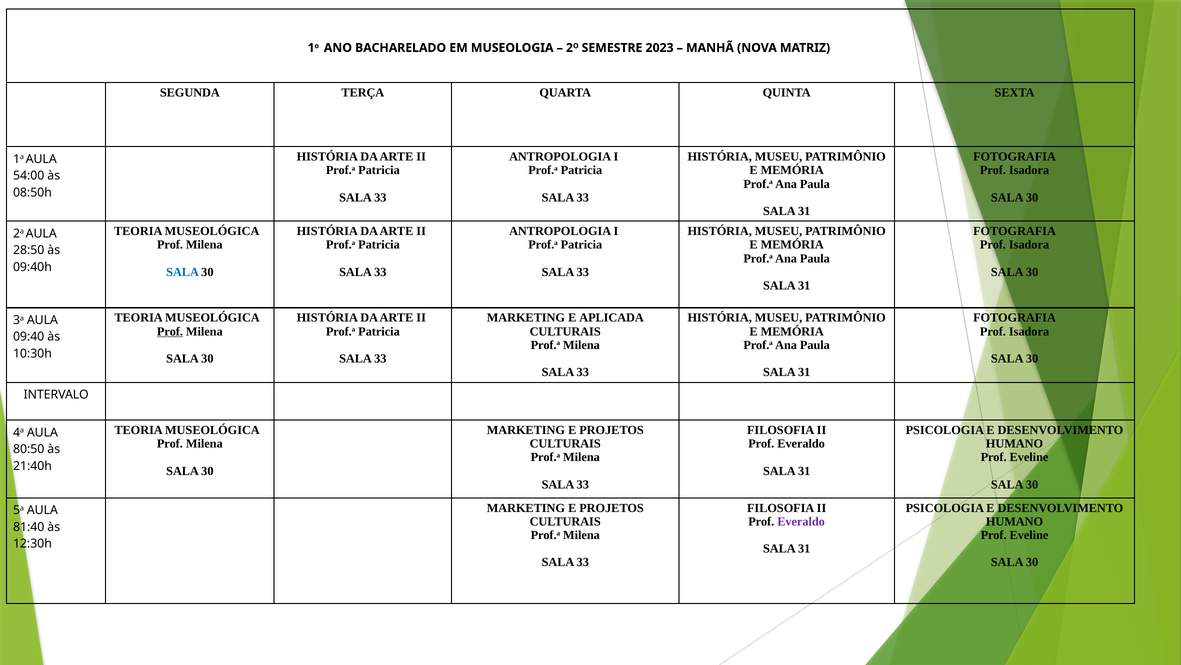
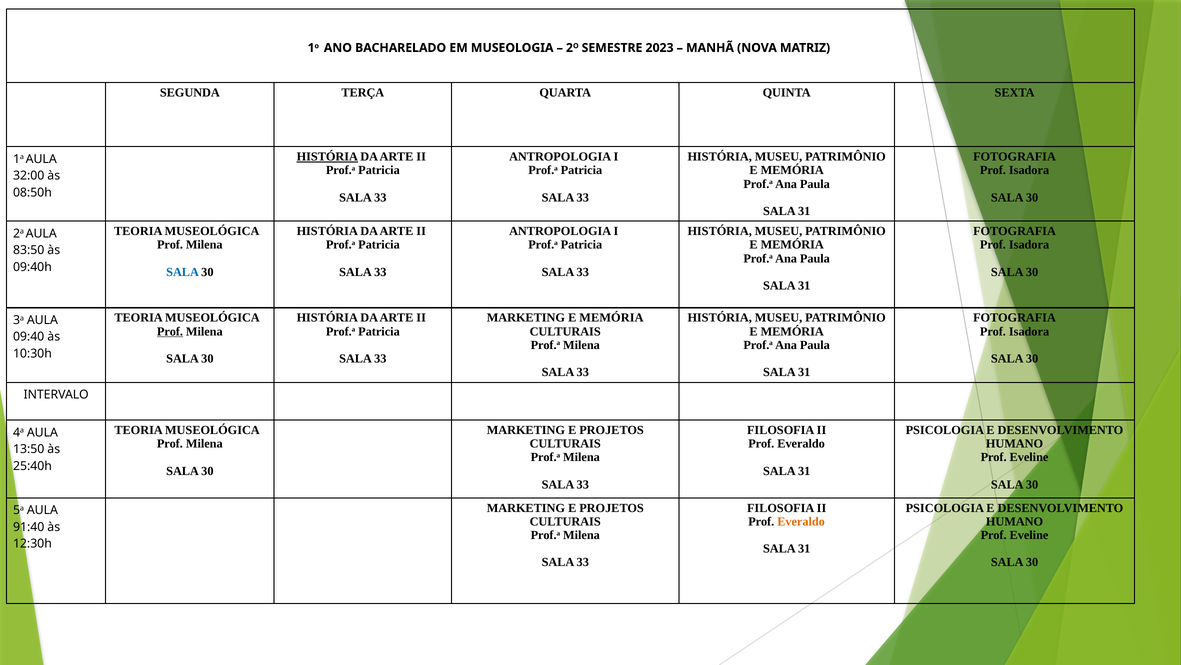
HISTÓRIA at (327, 157) underline: none -> present
54:00: 54:00 -> 32:00
28:50: 28:50 -> 83:50
MARKETING E APLICADA: APLICADA -> MEMÓRIA
80:50: 80:50 -> 13:50
21:40h: 21:40h -> 25:40h
Everaldo at (801, 521) colour: purple -> orange
81:40: 81:40 -> 91:40
